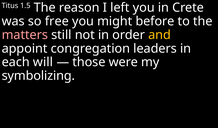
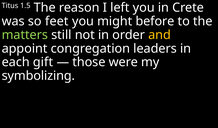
free: free -> feet
matters colour: pink -> light green
will: will -> gift
